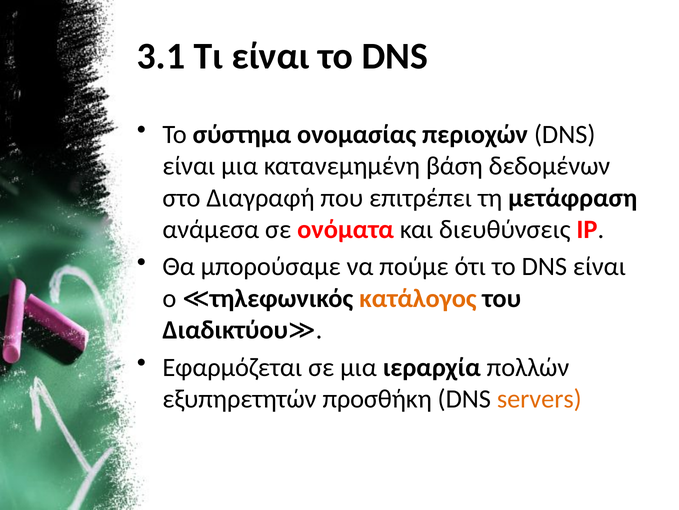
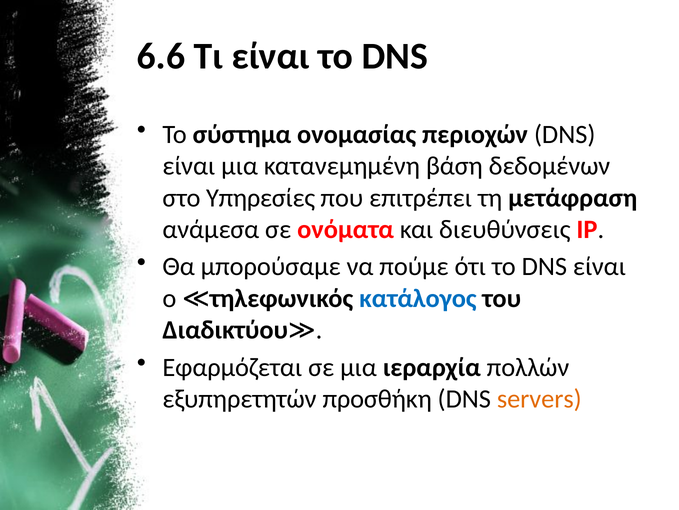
3.1: 3.1 -> 6.6
Διαγραφή: Διαγραφή -> Υπηρεσίες
κατάλογος colour: orange -> blue
